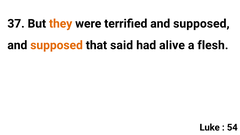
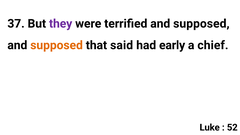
they colour: orange -> purple
alive: alive -> early
flesh: flesh -> chief
54: 54 -> 52
